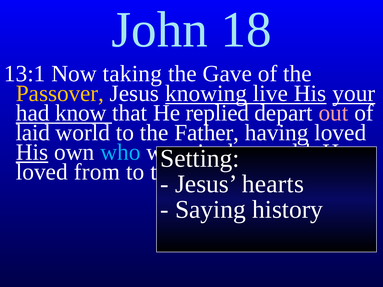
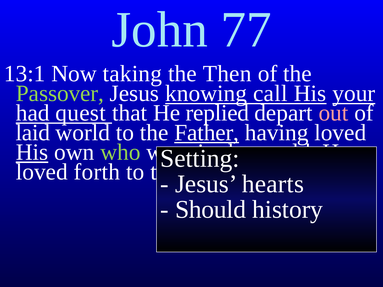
18: 18 -> 77
Gave: Gave -> Then
Passover colour: yellow -> light green
live: live -> call
know: know -> quest
Father underline: none -> present
who colour: light blue -> light green
from: from -> forth
Saying: Saying -> Should
